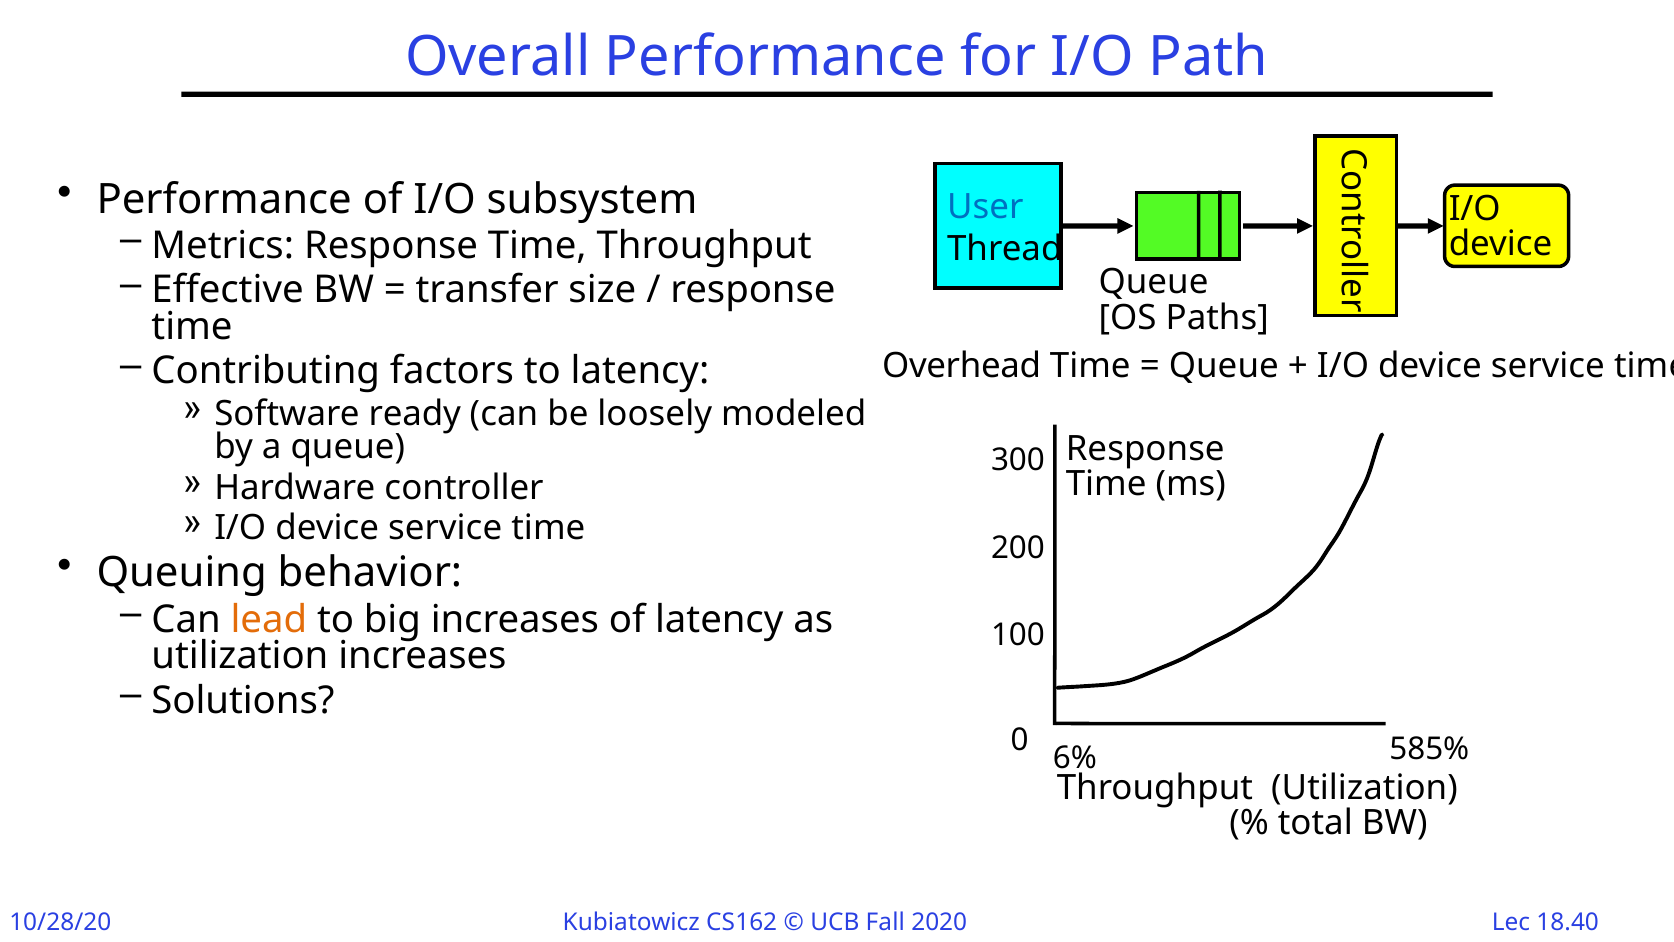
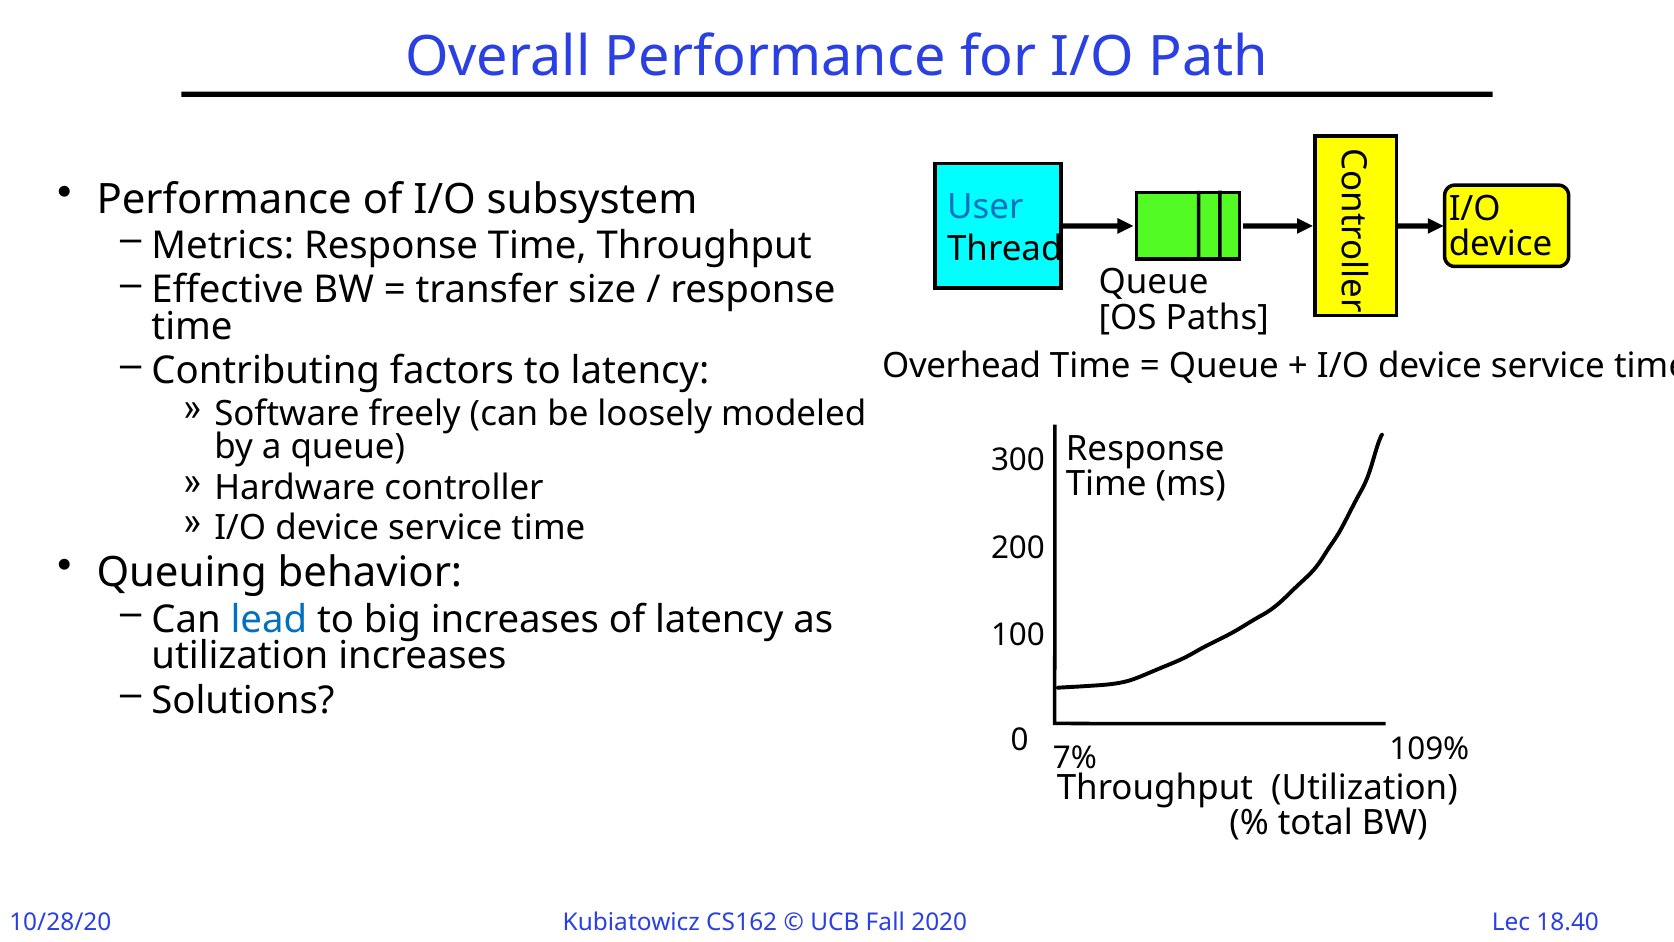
ready: ready -> freely
lead colour: orange -> blue
585%: 585% -> 109%
6%: 6% -> 7%
